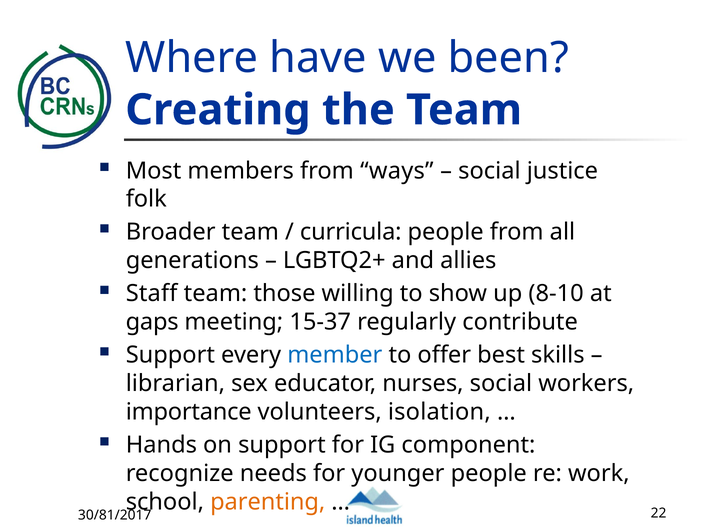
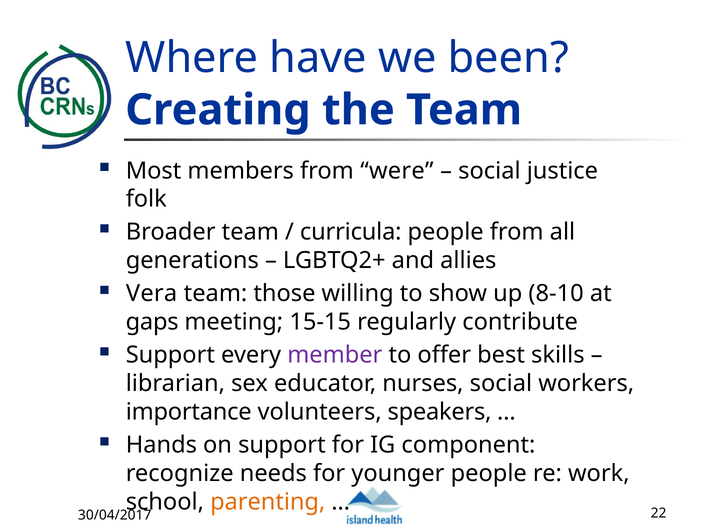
ways: ways -> were
Staff: Staff -> Vera
15-37: 15-37 -> 15-15
member colour: blue -> purple
isolation: isolation -> speakers
30/81/2017: 30/81/2017 -> 30/04/2017
